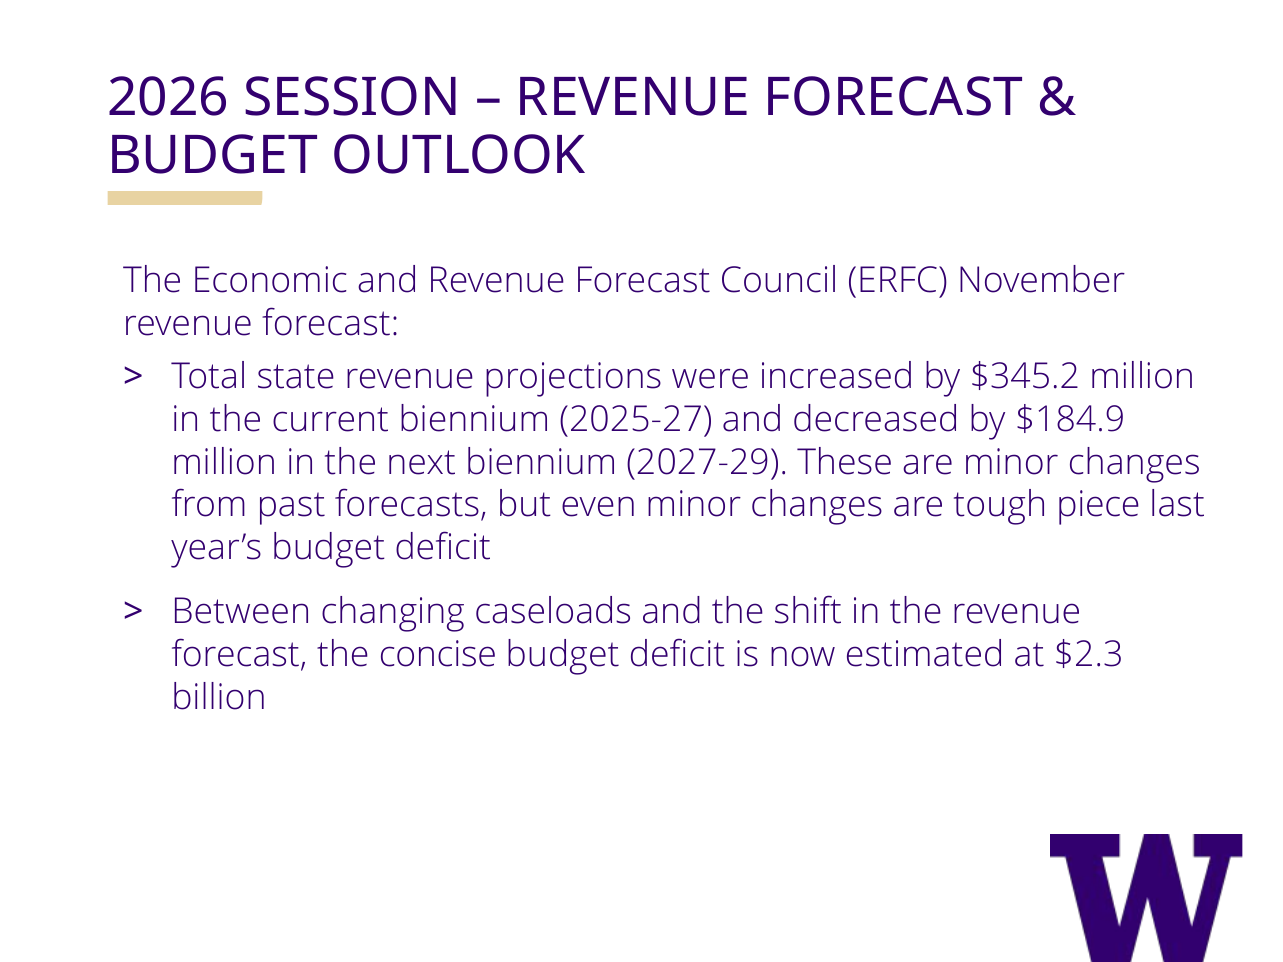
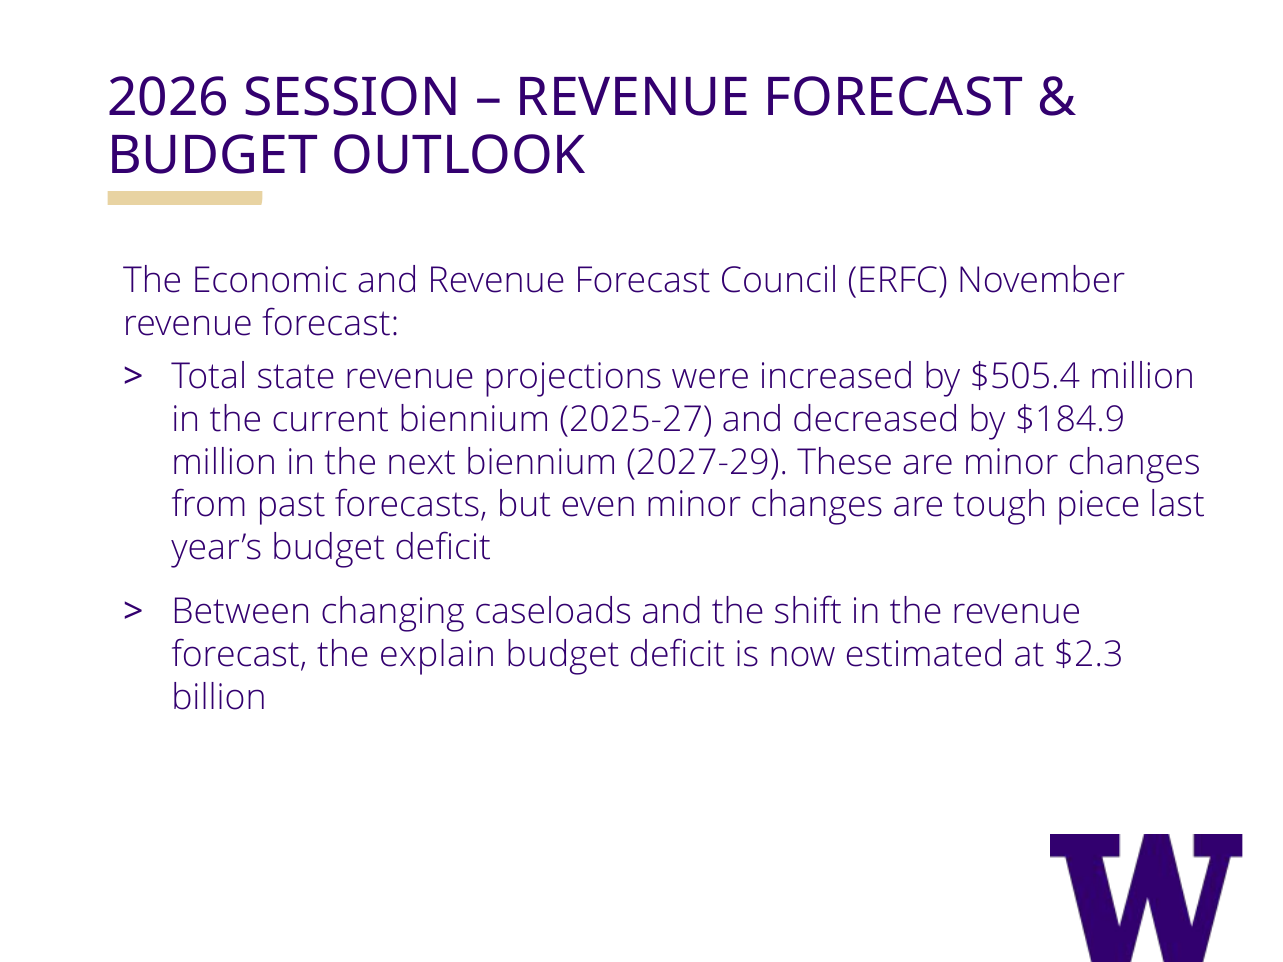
$345.2: $345.2 -> $505.4
concise: concise -> explain
